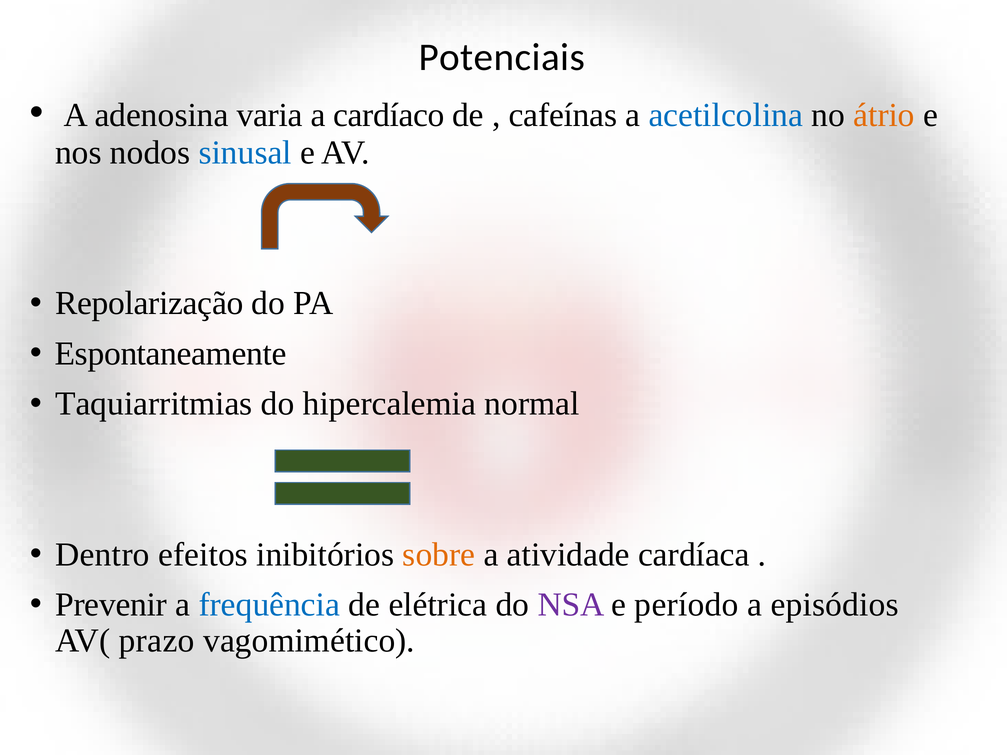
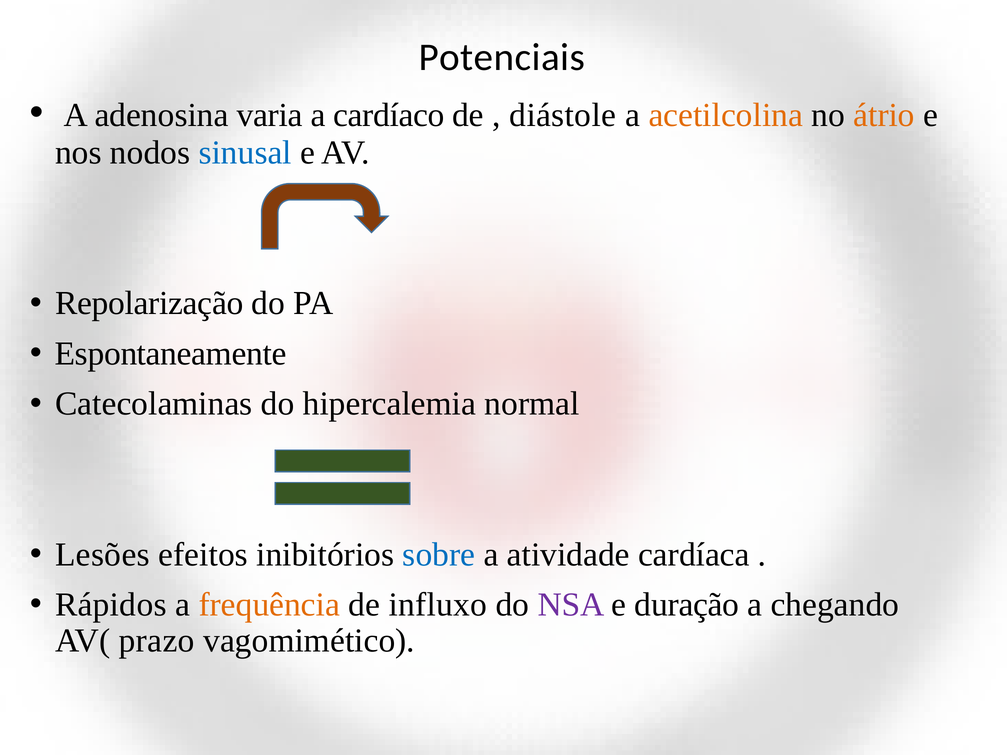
cafeínas: cafeínas -> diástole
acetilcolina colour: blue -> orange
Taquiarritmias: Taquiarritmias -> Catecolaminas
Dentro: Dentro -> Lesões
sobre colour: orange -> blue
Prevenir: Prevenir -> Rápidos
frequência colour: blue -> orange
elétrica: elétrica -> influxo
período: período -> duração
episódios: episódios -> chegando
